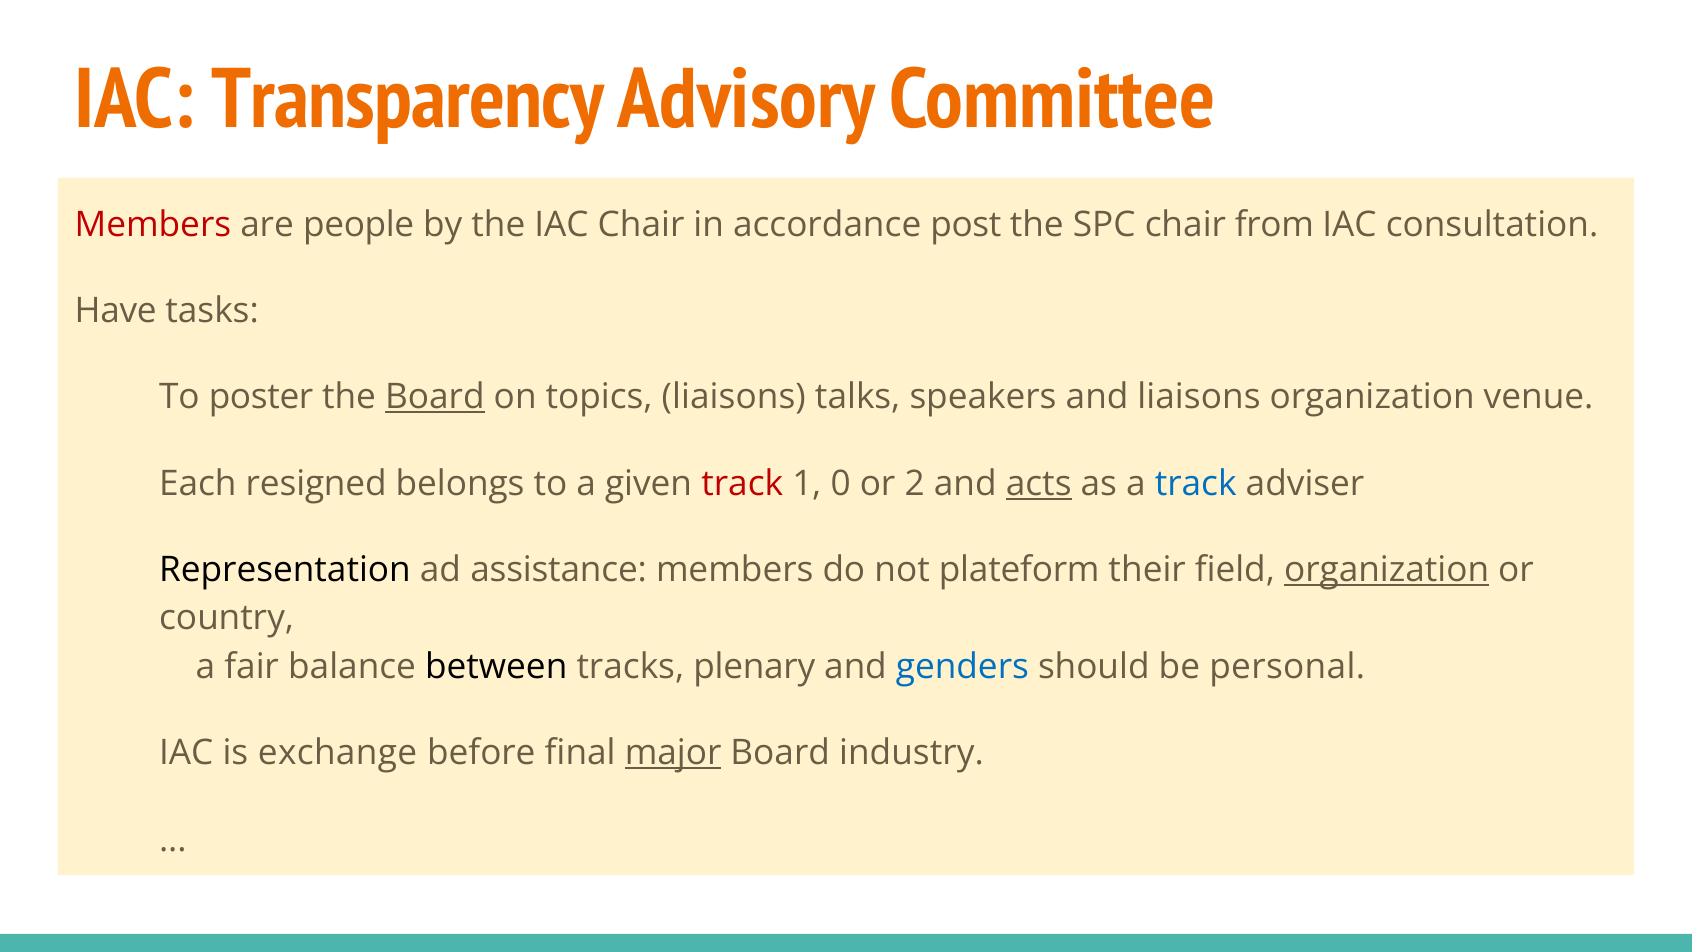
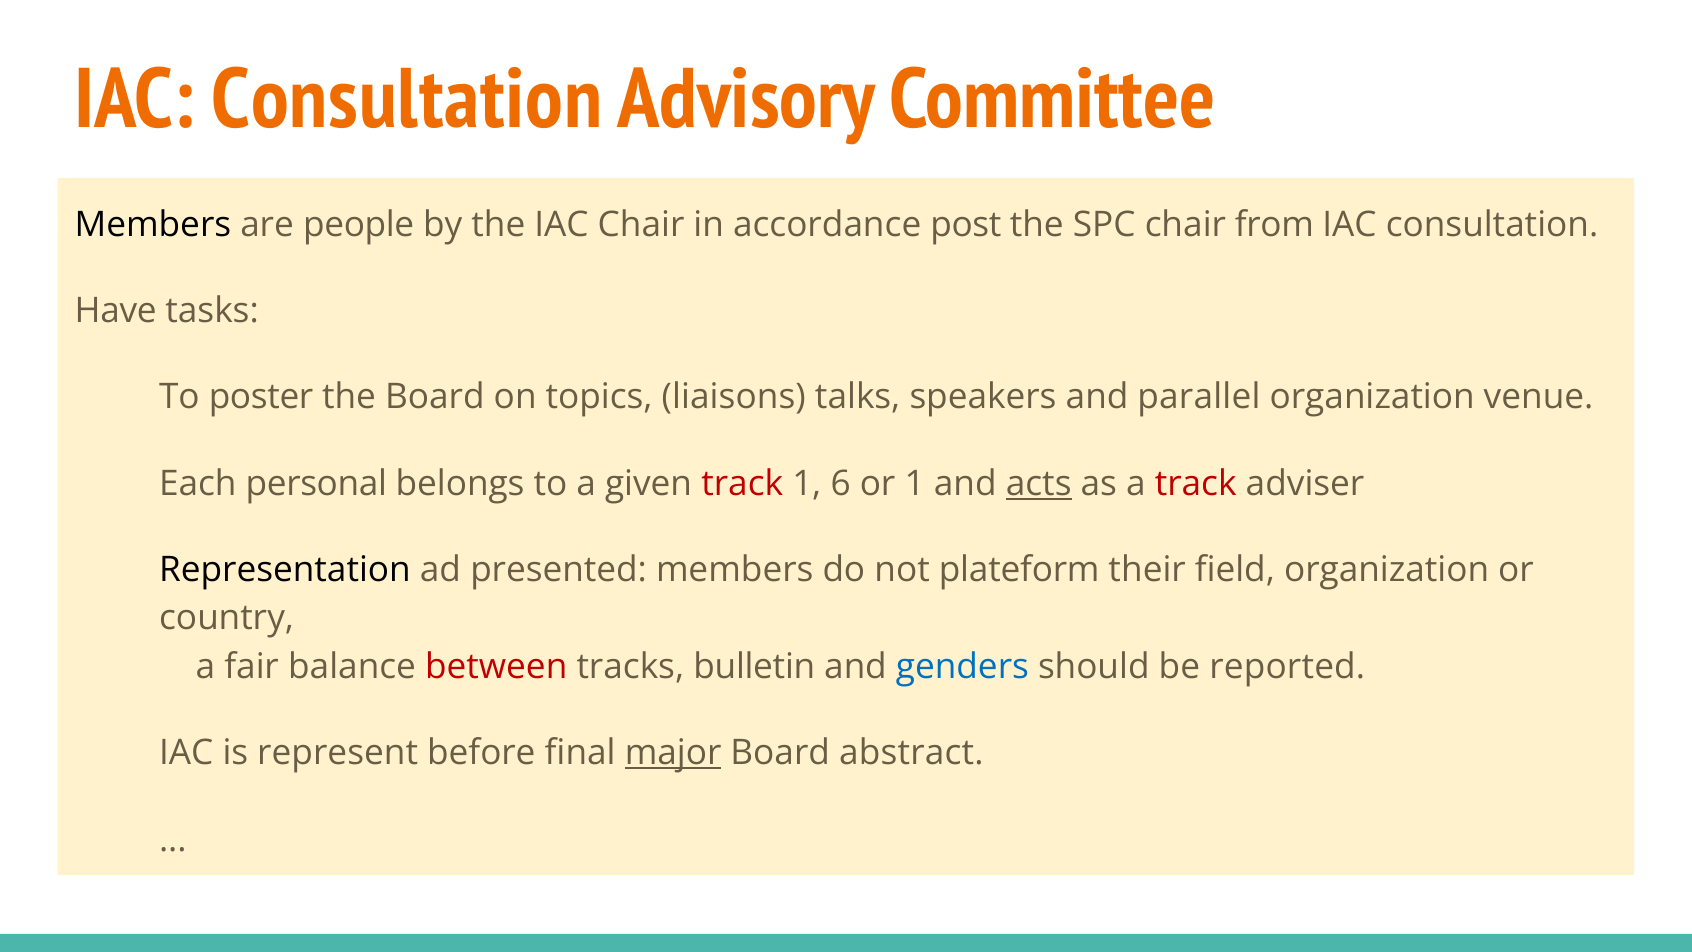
Transparency at (408, 100): Transparency -> Consultation
Members at (153, 225) colour: red -> black
Board at (435, 397) underline: present -> none
and liaisons: liaisons -> parallel
resigned: resigned -> personal
0: 0 -> 6
or 2: 2 -> 1
track at (1196, 483) colour: blue -> red
assistance: assistance -> presented
organization at (1387, 570) underline: present -> none
between colour: black -> red
plenary: plenary -> bulletin
personal: personal -> reported
exchange: exchange -> represent
industry: industry -> abstract
